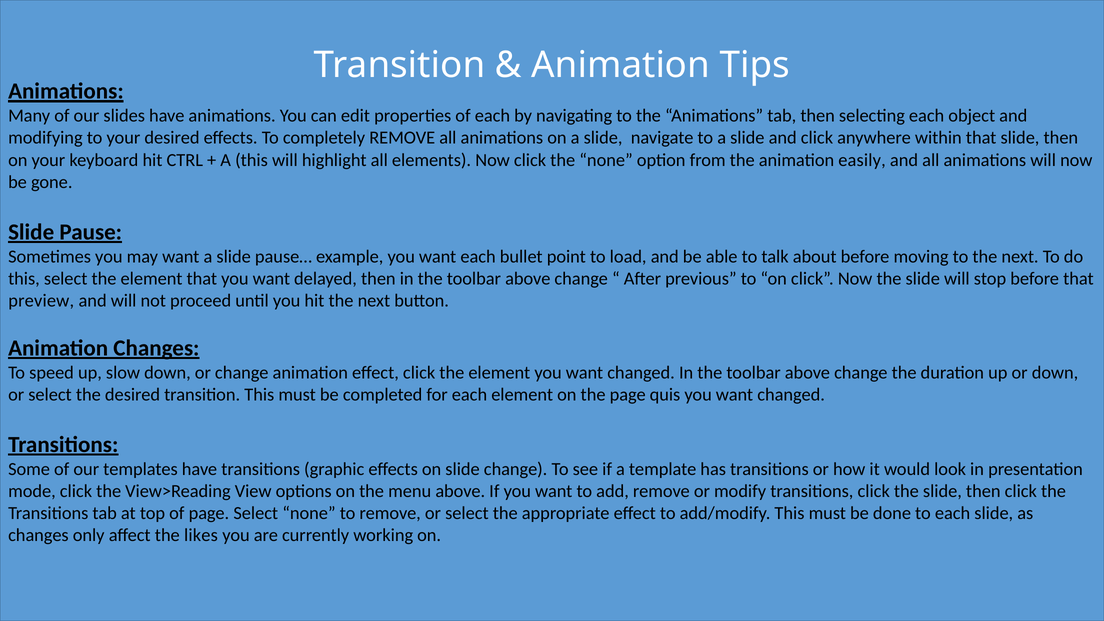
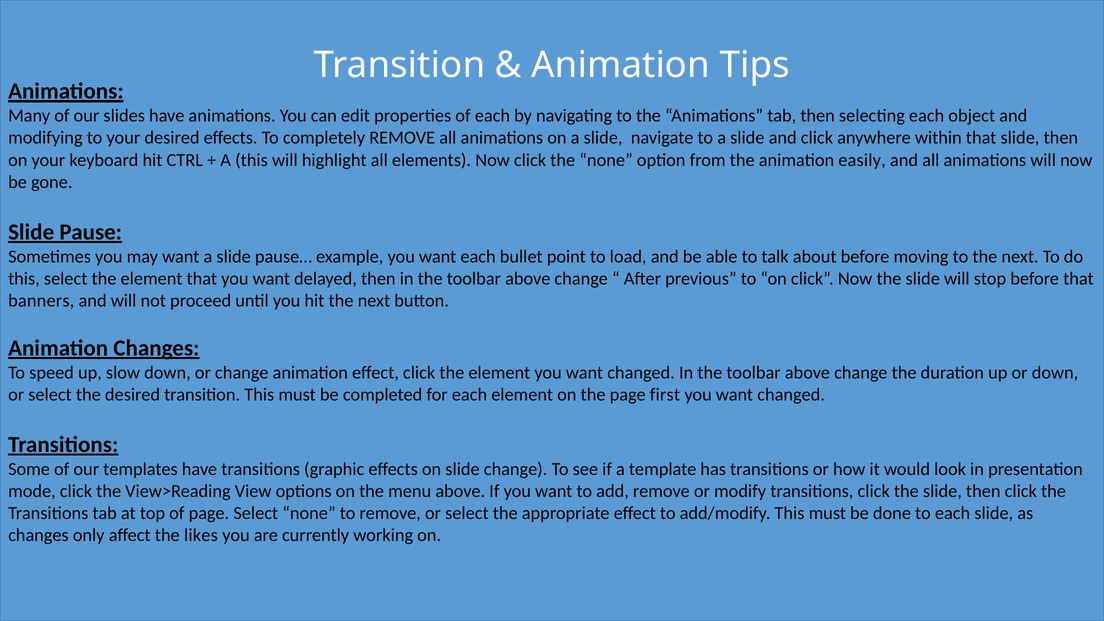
preview: preview -> banners
quis: quis -> first
